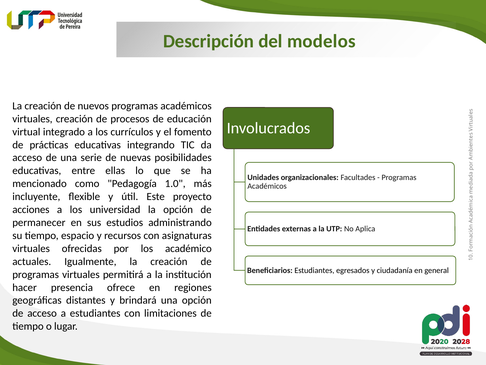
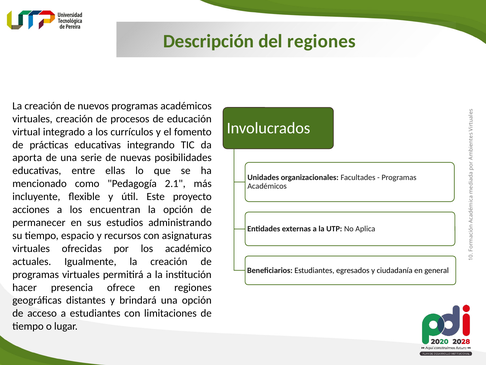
del modelos: modelos -> regiones
acceso at (27, 158): acceso -> aporta
1.0: 1.0 -> 2.1
universidad: universidad -> encuentran
